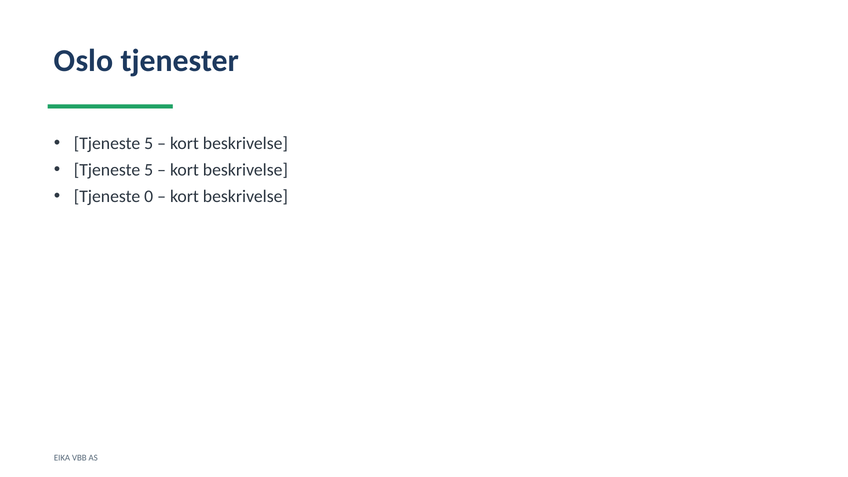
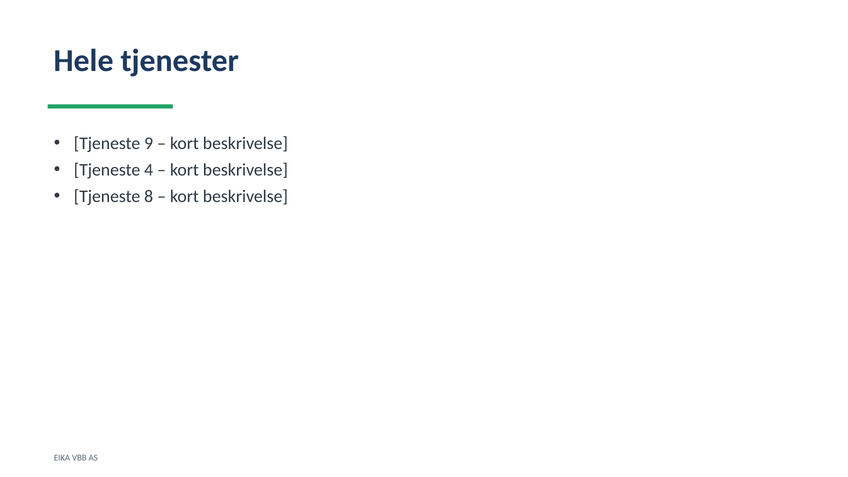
Oslo: Oslo -> Hele
5 at (149, 144): 5 -> 9
5 at (149, 170): 5 -> 4
0: 0 -> 8
